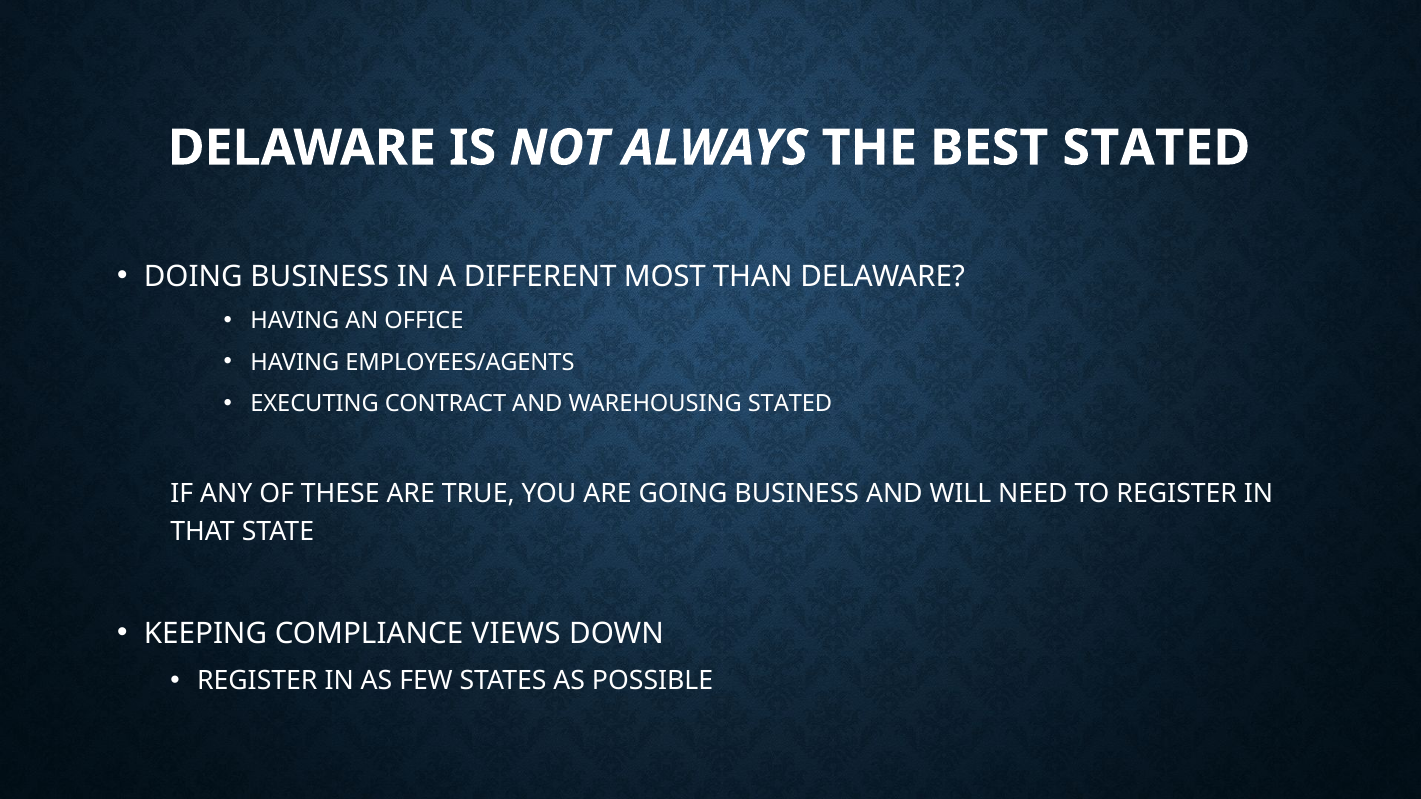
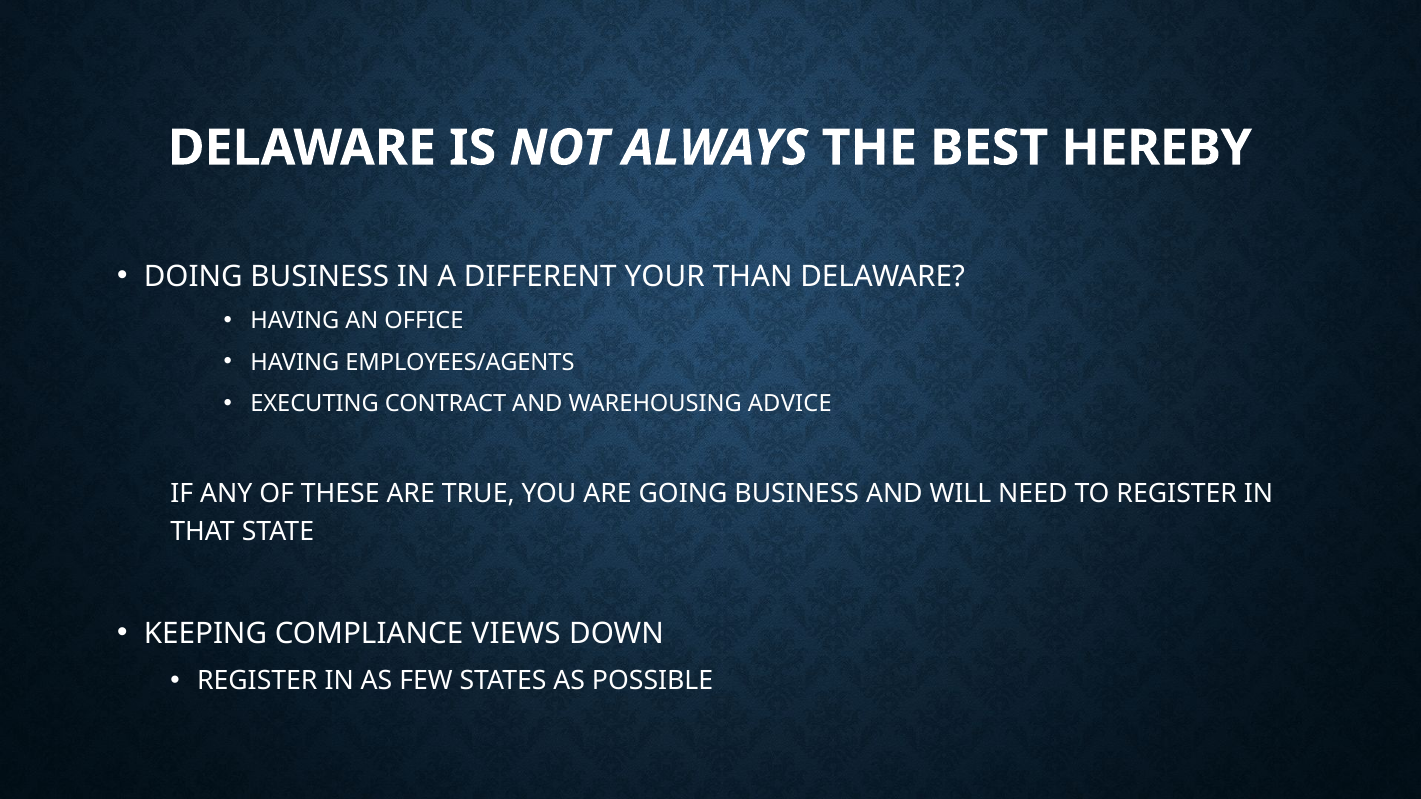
BEST STATED: STATED -> HEREBY
MOST: MOST -> YOUR
WAREHOUSING STATED: STATED -> ADVICE
